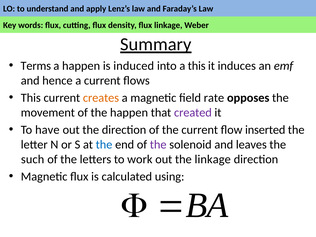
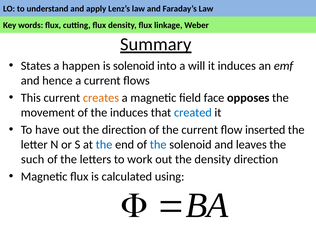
Terms: Terms -> States
is induced: induced -> solenoid
a this: this -> will
rate: rate -> face
the happen: happen -> induces
created colour: purple -> blue
the at (158, 144) colour: purple -> blue
the linkage: linkage -> density
